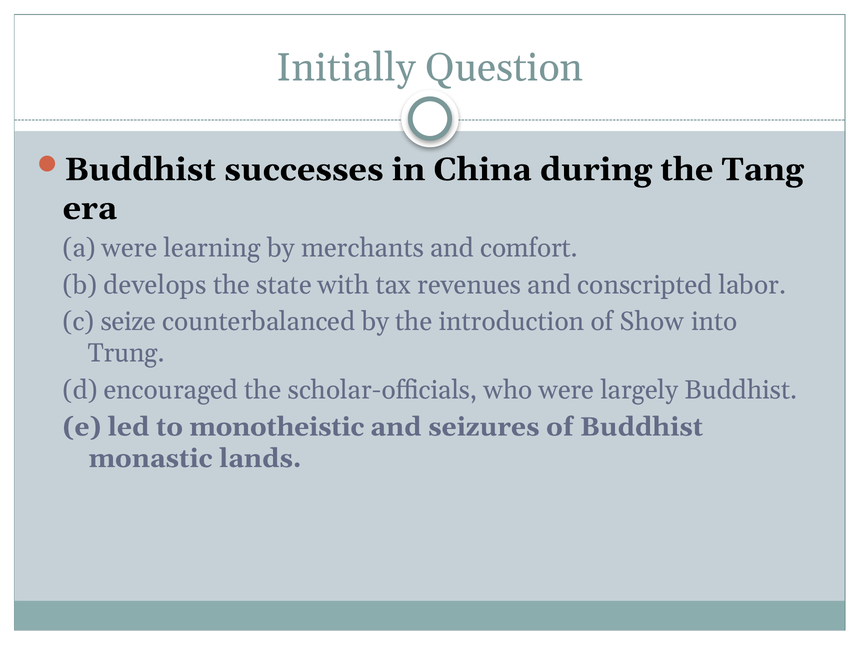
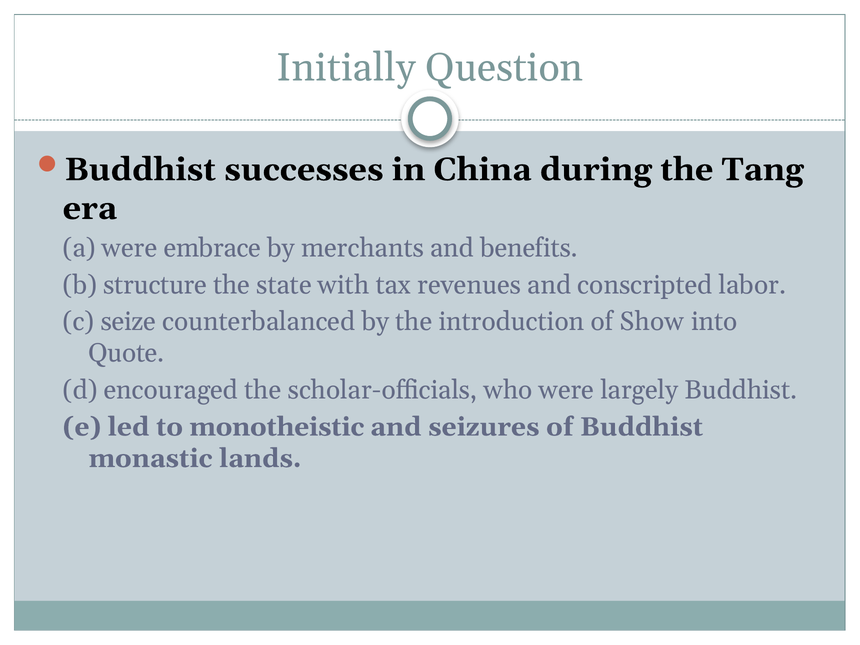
learning: learning -> embrace
comfort: comfort -> benefits
develops: develops -> structure
Trung: Trung -> Quote
